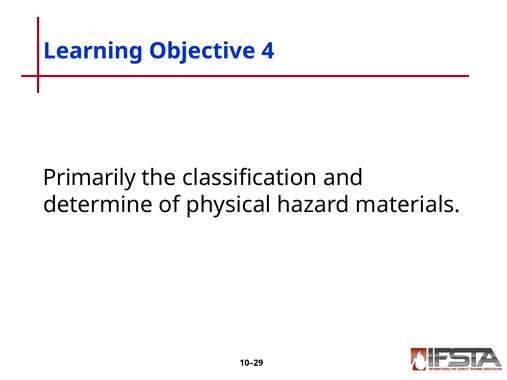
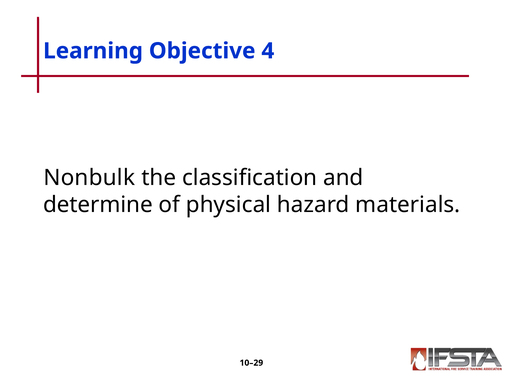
Primarily: Primarily -> Nonbulk
